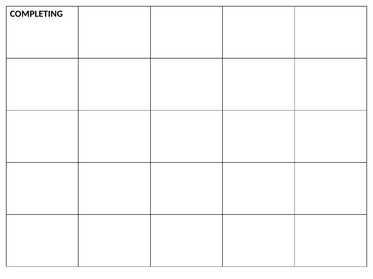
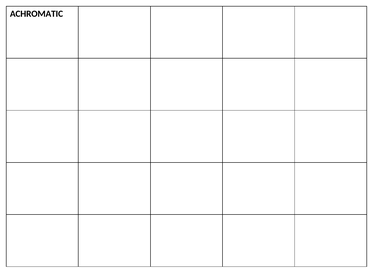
COMPLETING: COMPLETING -> ACHROMATIC
